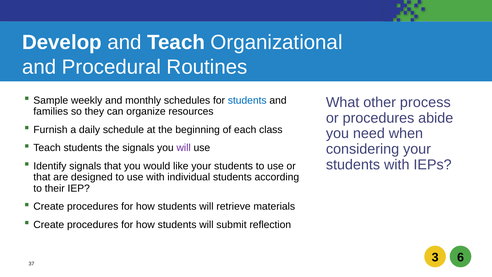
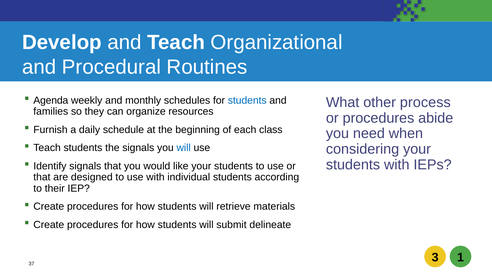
Sample: Sample -> Agenda
will at (184, 148) colour: purple -> blue
reflection: reflection -> delineate
6: 6 -> 1
